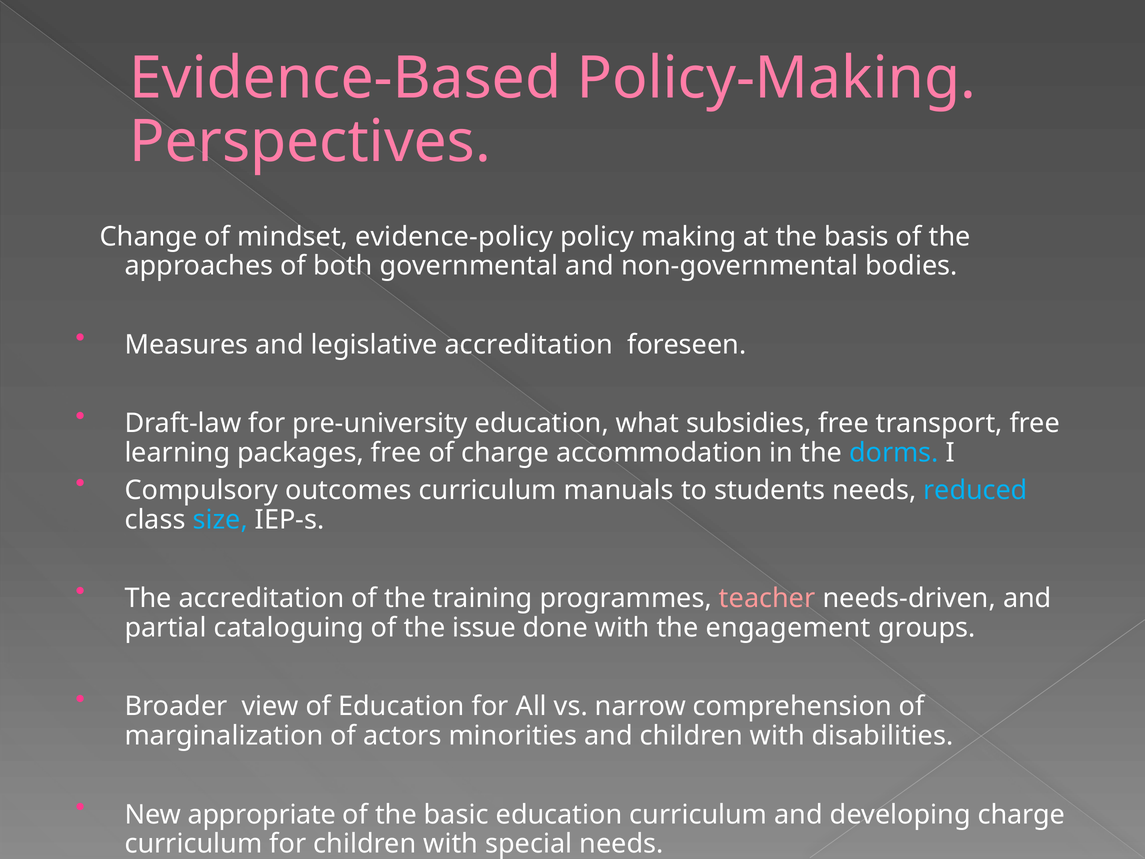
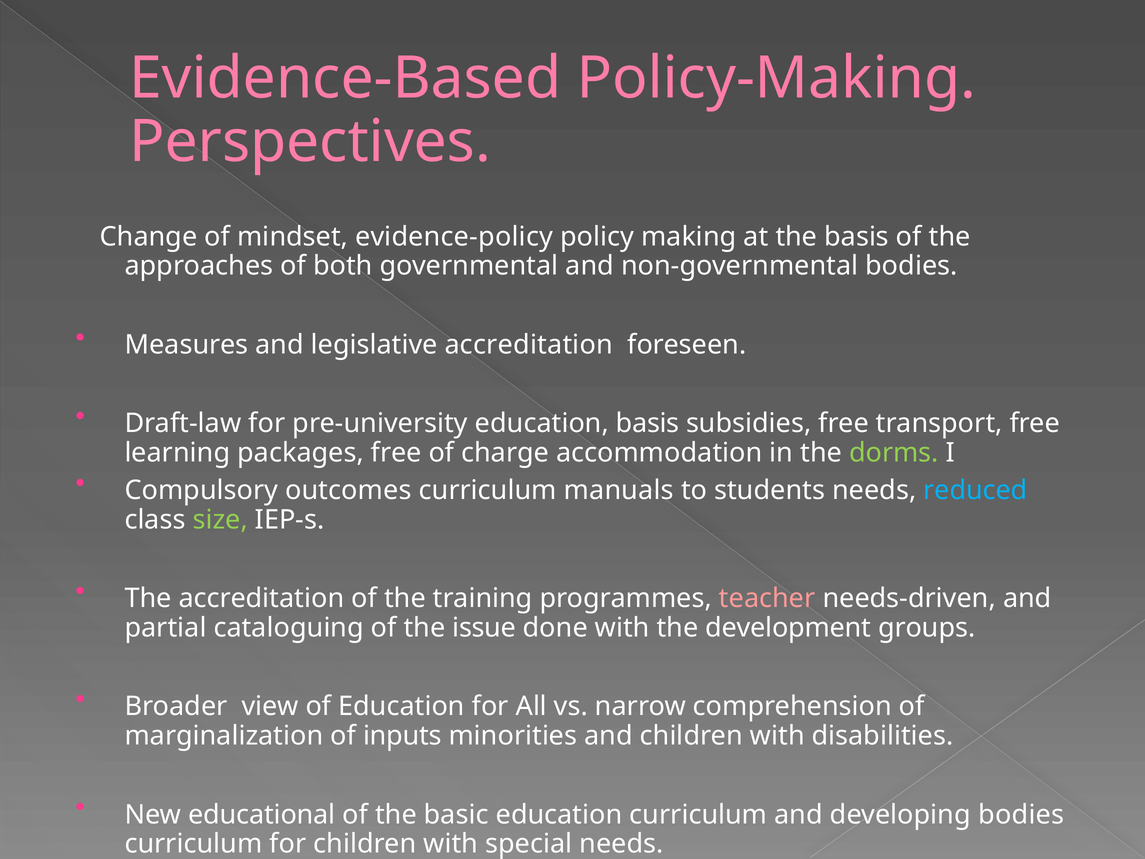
education what: what -> basis
dorms colour: light blue -> light green
size colour: light blue -> light green
engagement: engagement -> development
actors: actors -> inputs
appropriate: appropriate -> educational
developing charge: charge -> bodies
